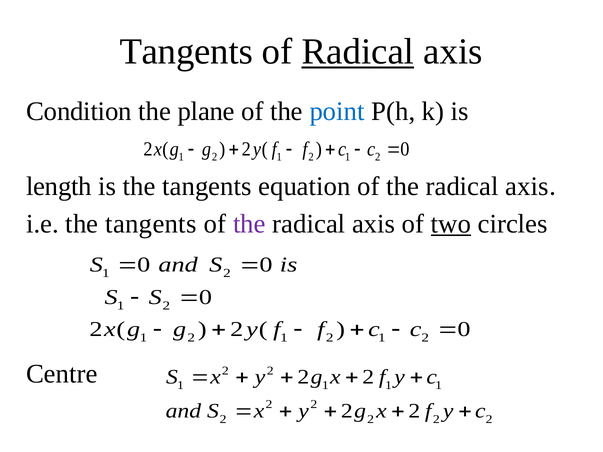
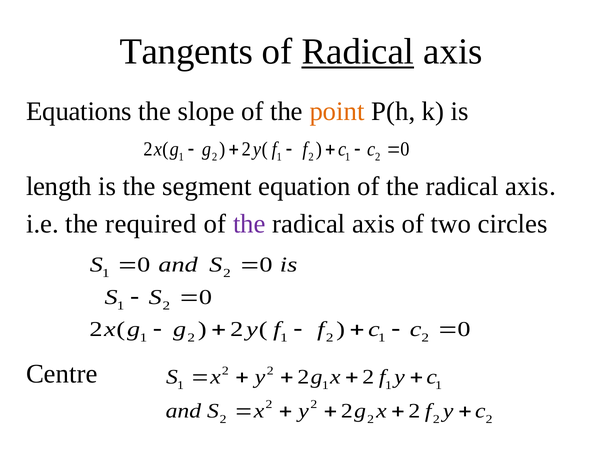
Condition: Condition -> Equations
plane: plane -> slope
point colour: blue -> orange
is the tangents: tangents -> segment
i.e the tangents: tangents -> required
two underline: present -> none
